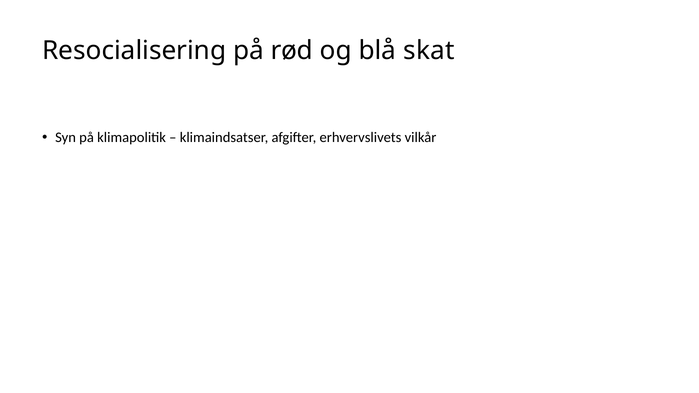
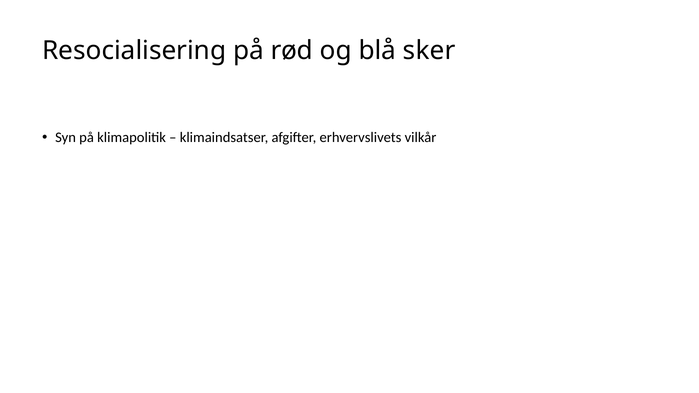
skat: skat -> sker
